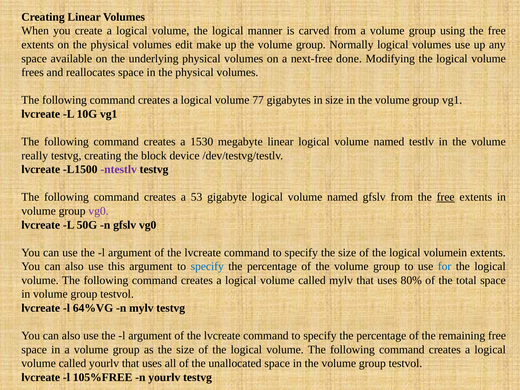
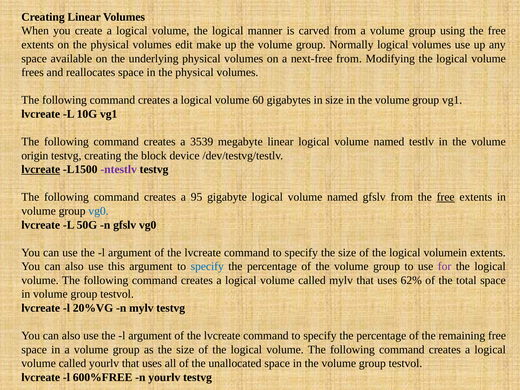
next-free done: done -> from
77: 77 -> 60
1530: 1530 -> 3539
really: really -> origin
lvcreate at (41, 169) underline: none -> present
53: 53 -> 95
vg0 at (99, 211) colour: purple -> blue
for colour: blue -> purple
80%: 80% -> 62%
64%VG: 64%VG -> 20%VG
105%FREE: 105%FREE -> 600%FREE
